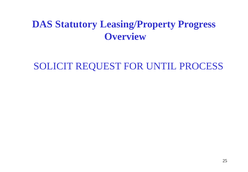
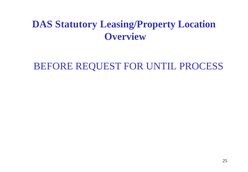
Progress: Progress -> Location
SOLICIT: SOLICIT -> BEFORE
